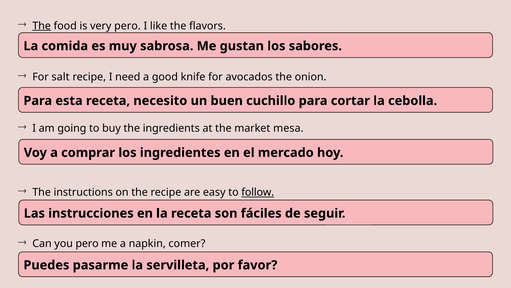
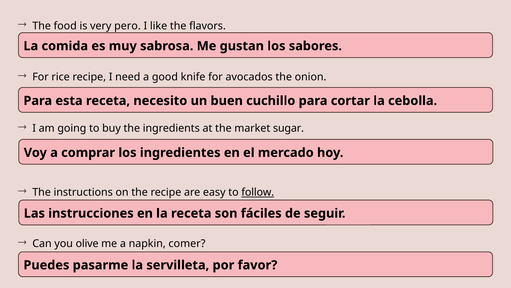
The at (42, 26) underline: present -> none
salt: salt -> rice
mesa: mesa -> sugar
you pero: pero -> olive
